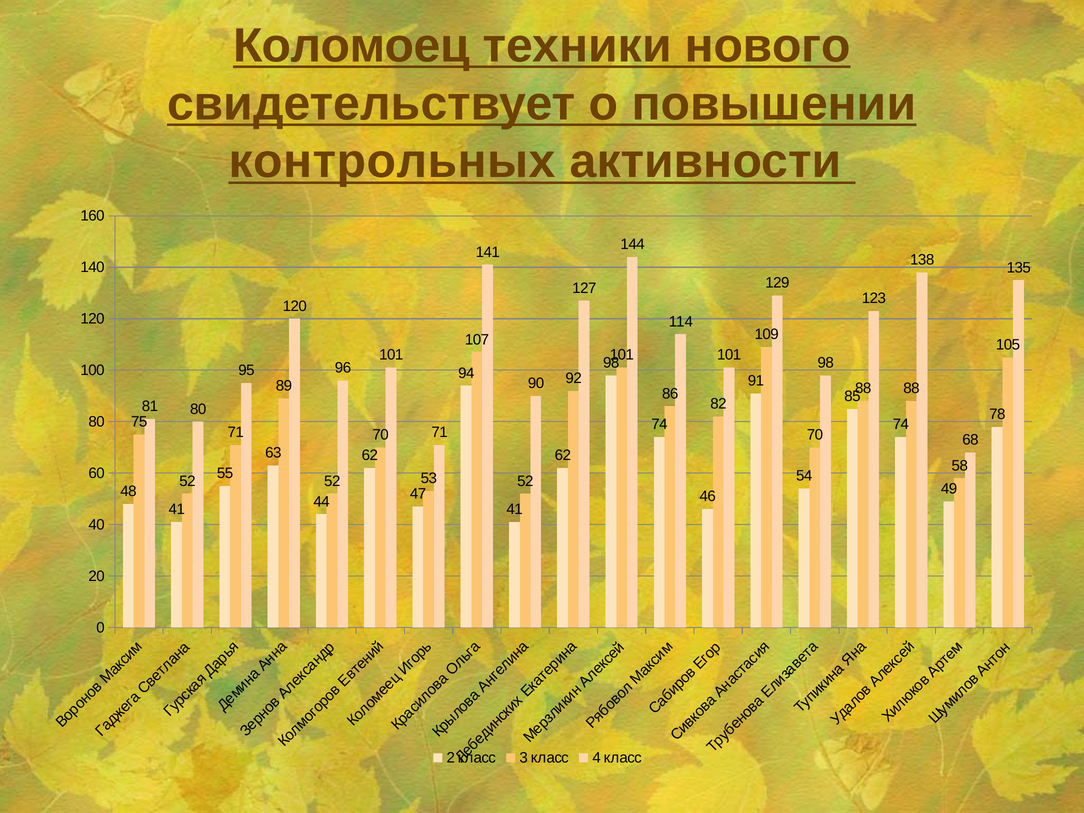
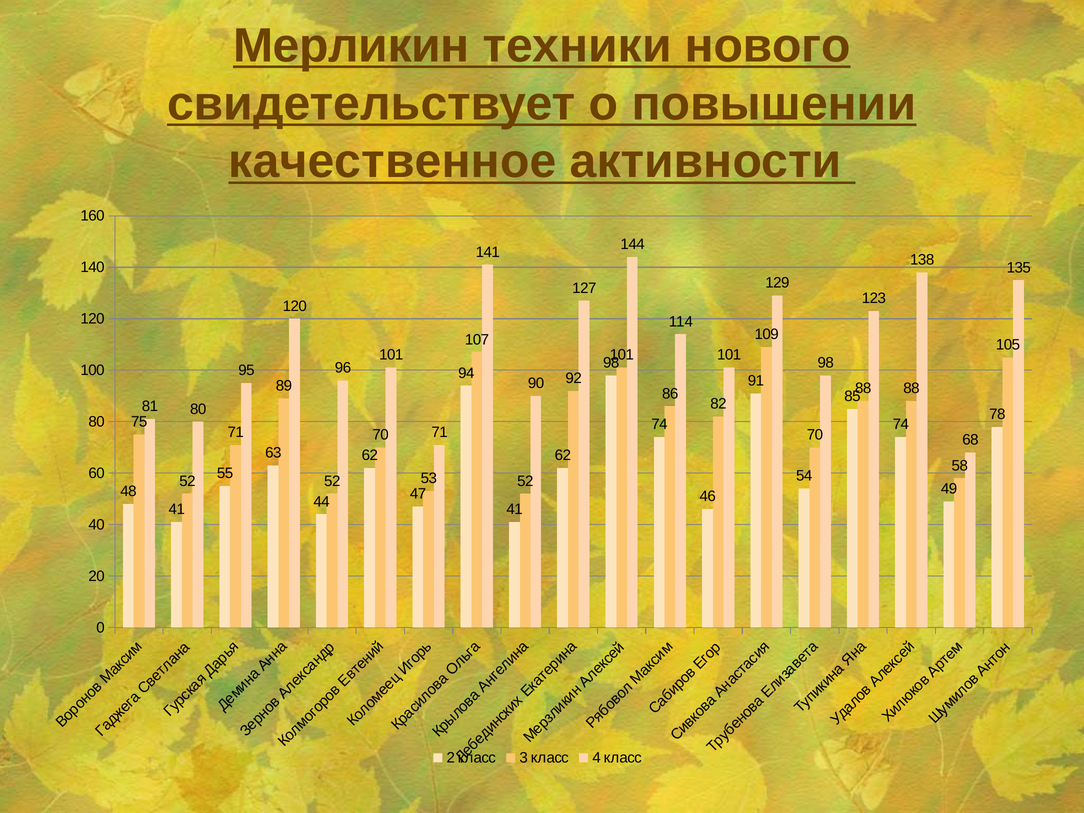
Коломоец: Коломоец -> Мерликин
контрольных: контрольных -> качественное
